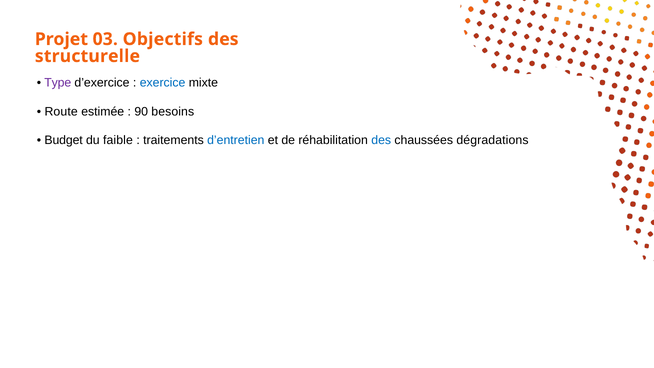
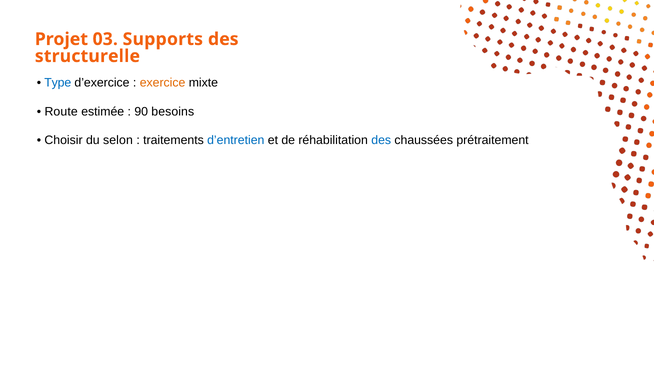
Objectifs: Objectifs -> Supports
Type colour: purple -> blue
exercice colour: blue -> orange
Budget: Budget -> Choisir
faible: faible -> selon
dégradations: dégradations -> prétraitement
